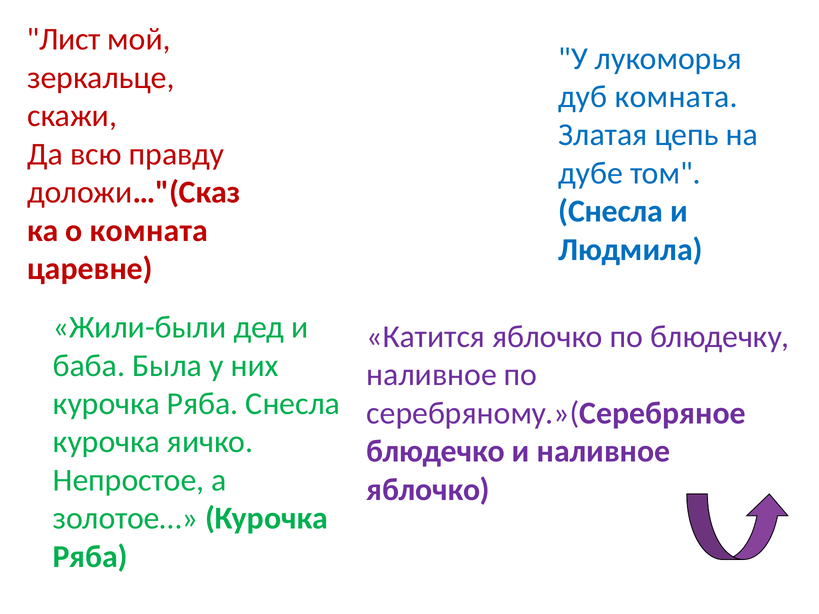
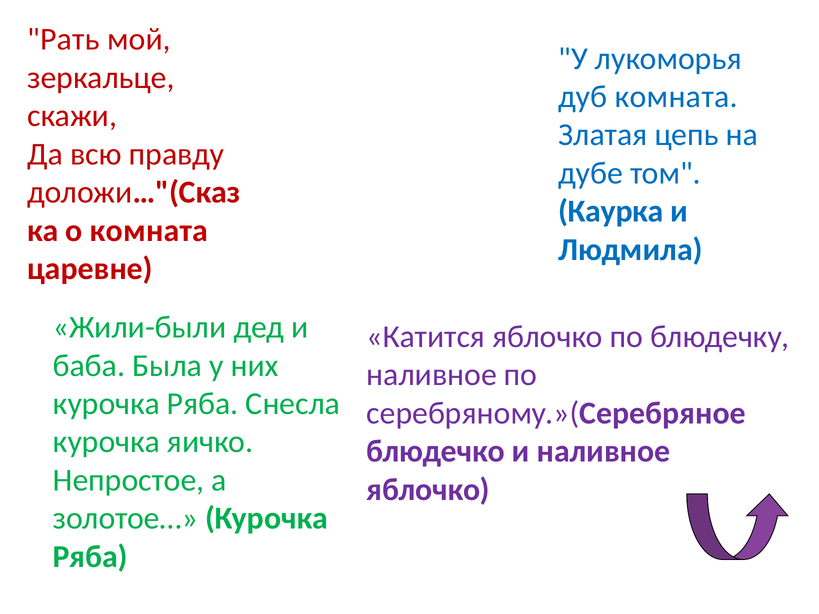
Лист: Лист -> Рать
Снесла at (611, 211): Снесла -> Каурка
